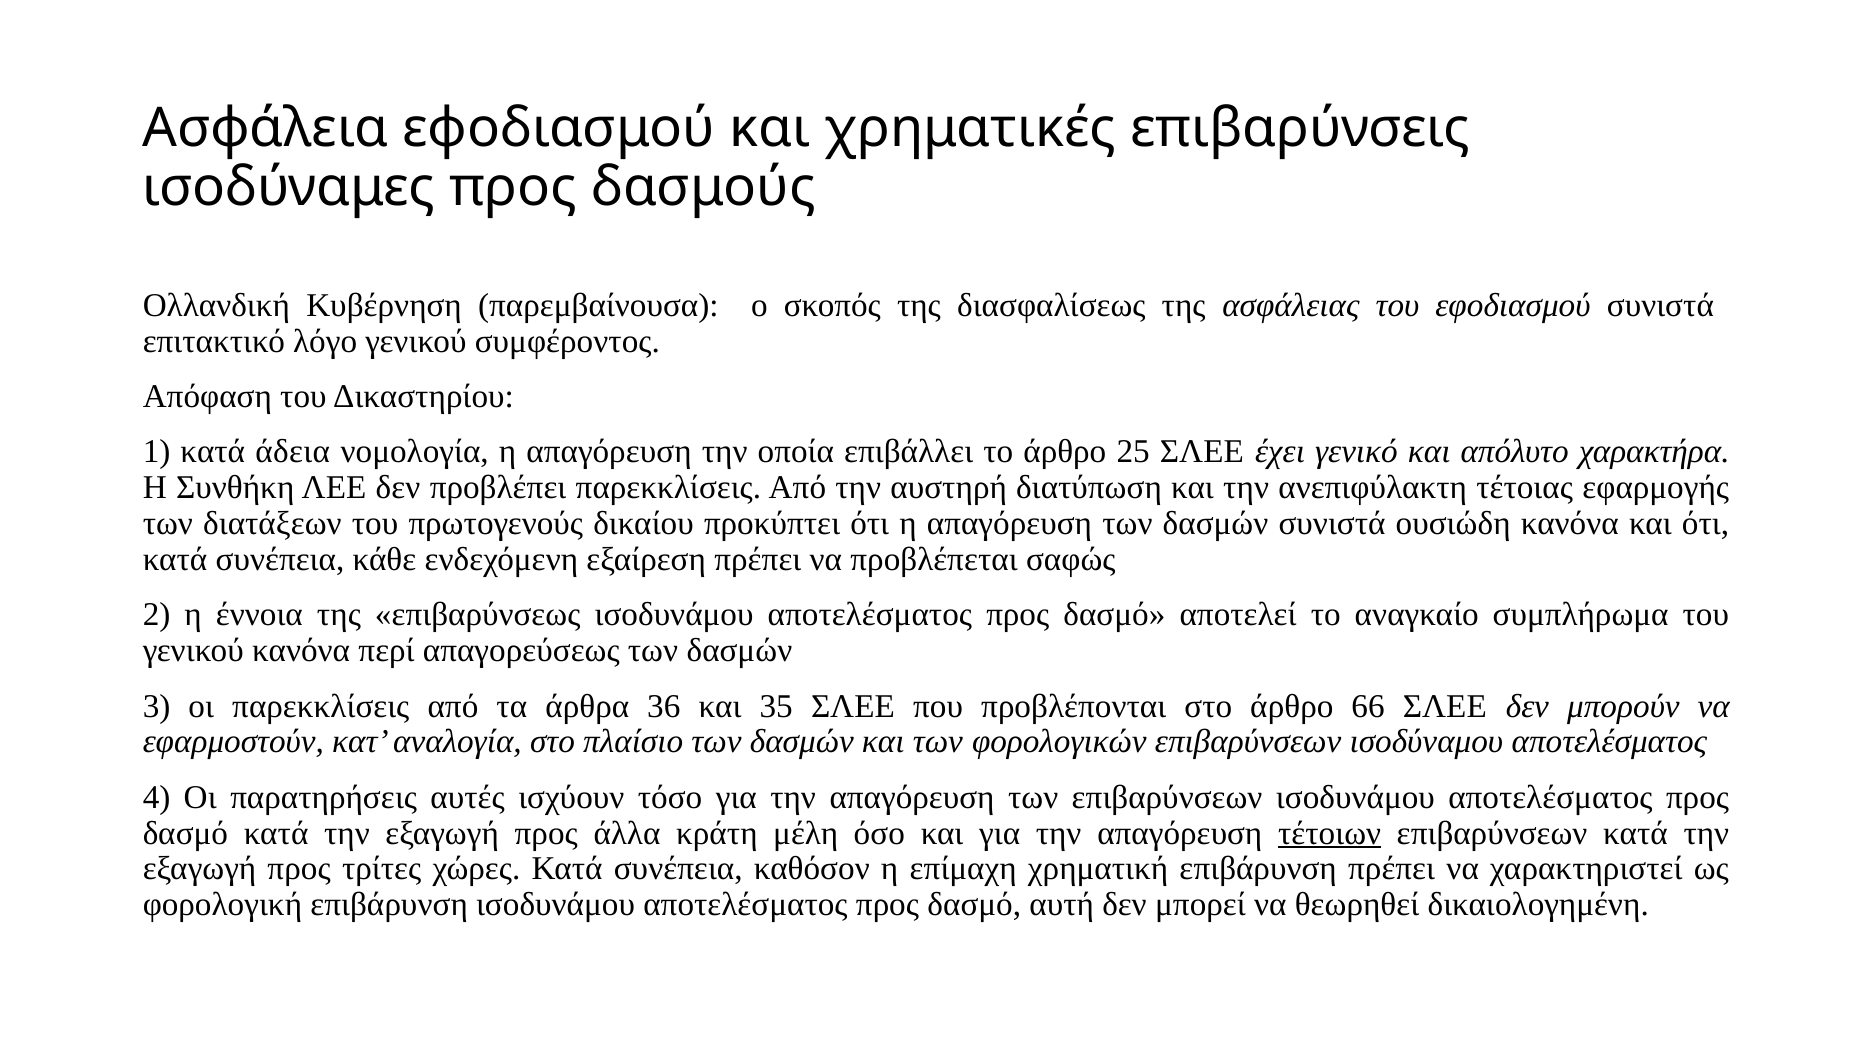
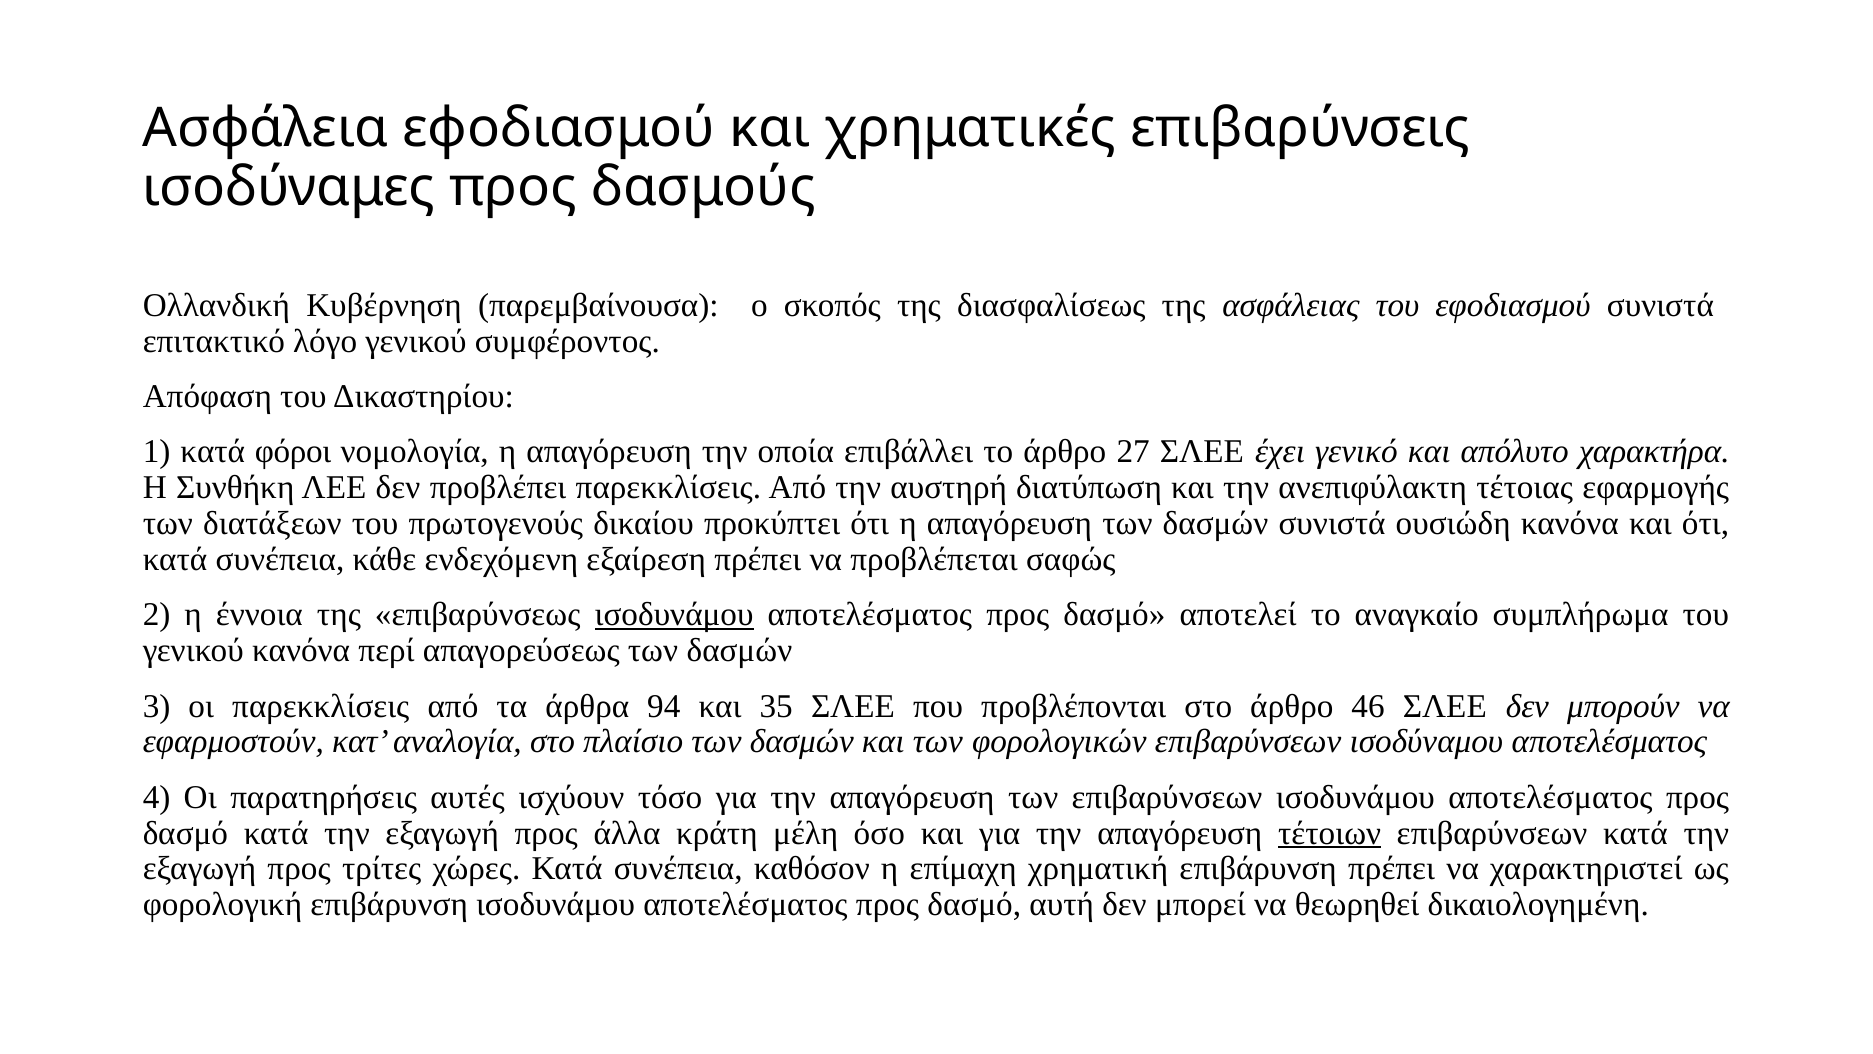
άδεια: άδεια -> φόροι
25: 25 -> 27
ισοδυνάμου at (674, 615) underline: none -> present
36: 36 -> 94
66: 66 -> 46
